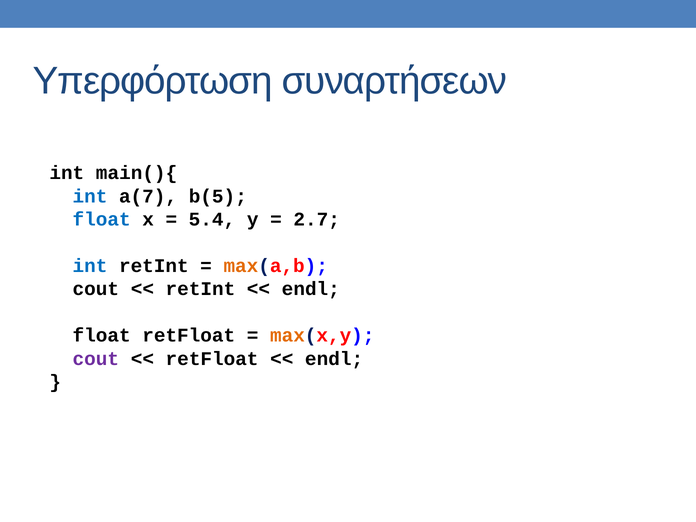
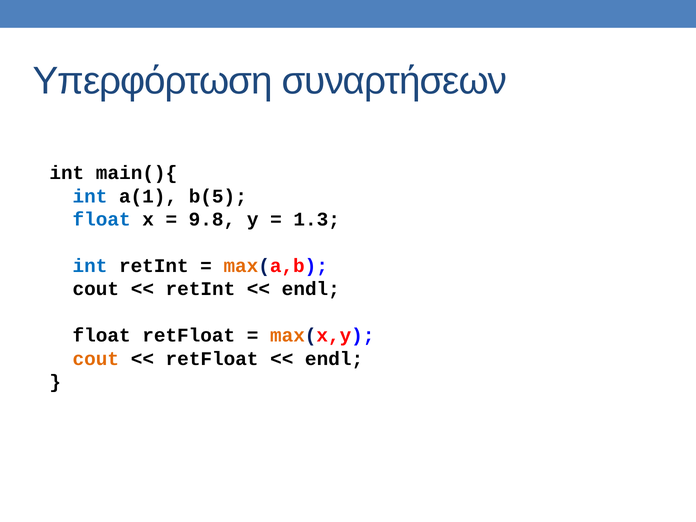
a(7: a(7 -> a(1
5.4: 5.4 -> 9.8
2.7: 2.7 -> 1.3
cout at (96, 359) colour: purple -> orange
